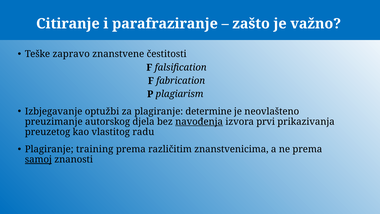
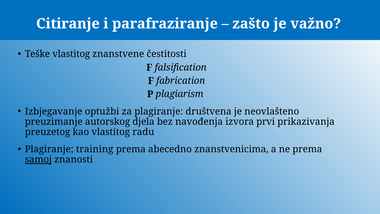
Teške zapravo: zapravo -> vlastitog
determine: determine -> društvena
navođenja underline: present -> none
različitim: različitim -> abecedno
